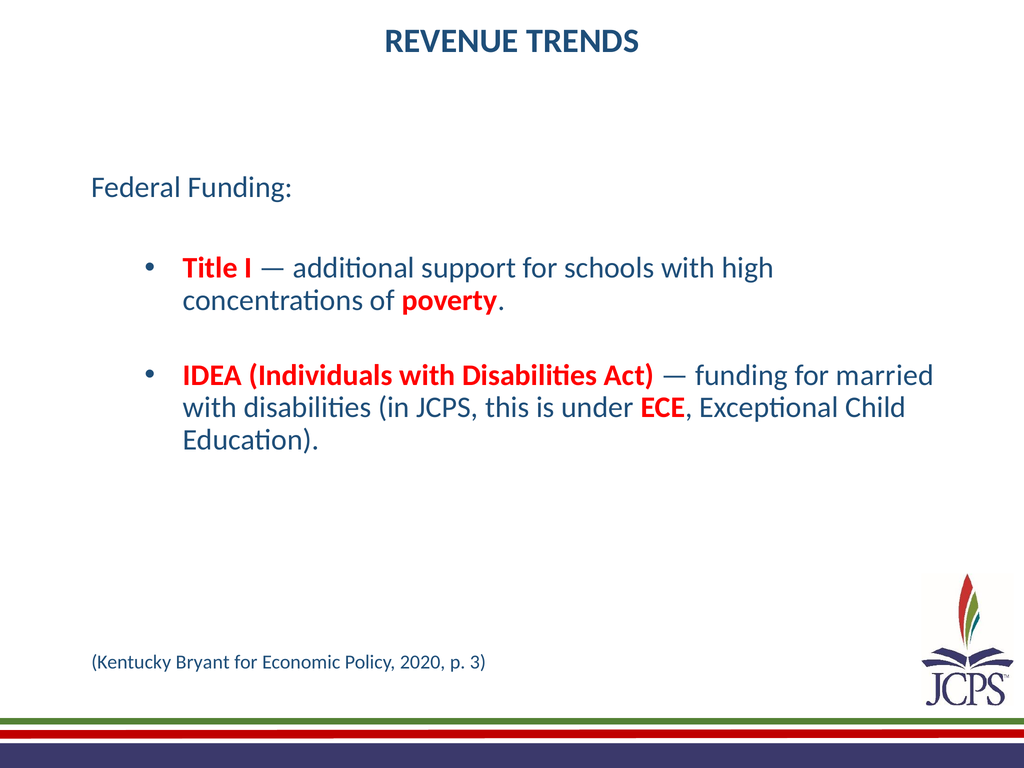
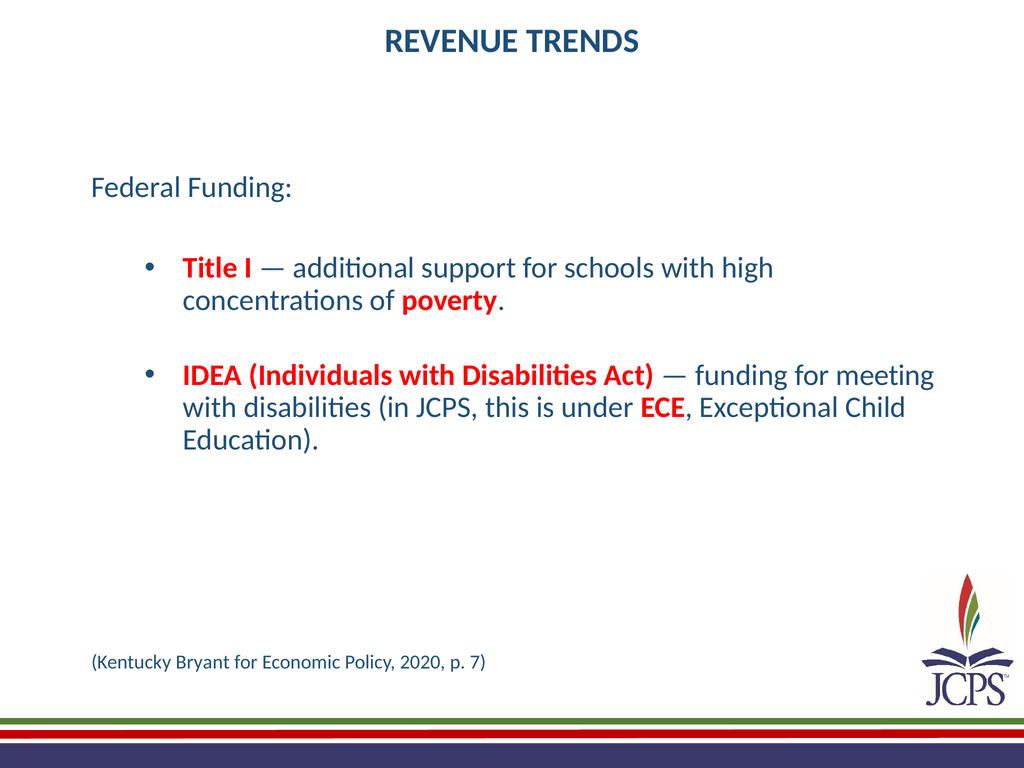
married: married -> meeting
3: 3 -> 7
